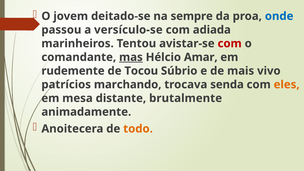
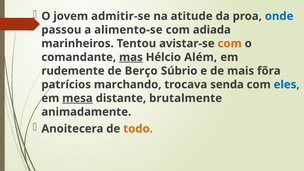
deitado-se: deitado-se -> admitir-se
sempre: sempre -> atitude
versículo-se: versículo-se -> alimento-se
com at (230, 43) colour: red -> orange
Amar: Amar -> Além
Tocou: Tocou -> Berço
vivo: vivo -> fõra
eles colour: orange -> blue
mesa underline: none -> present
